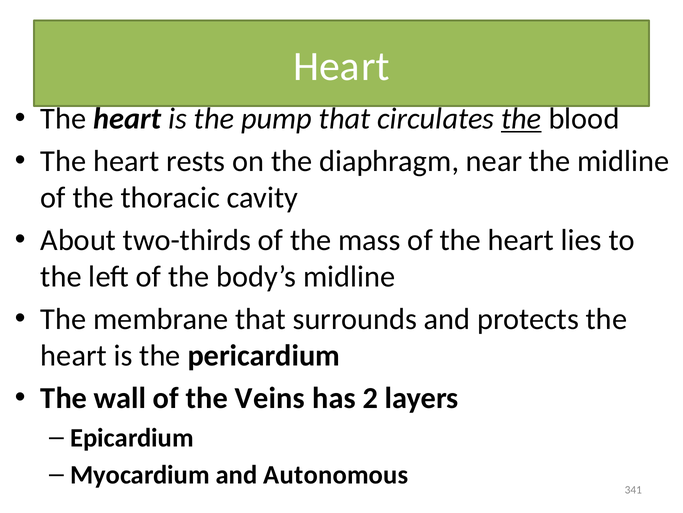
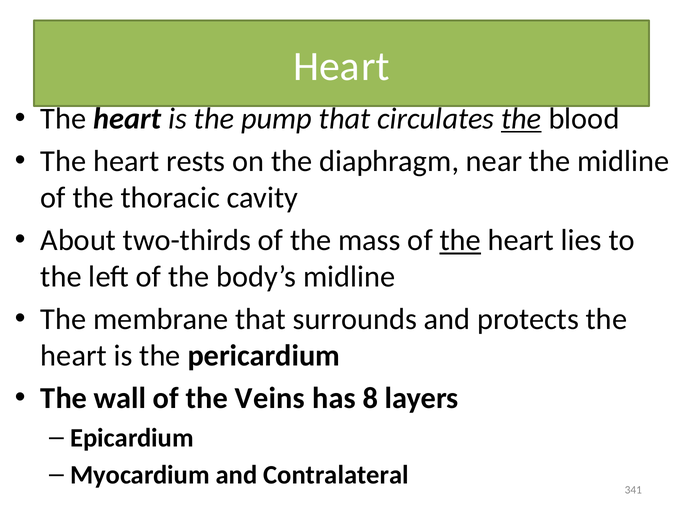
the at (460, 240) underline: none -> present
2: 2 -> 8
Autonomous: Autonomous -> Contralateral
